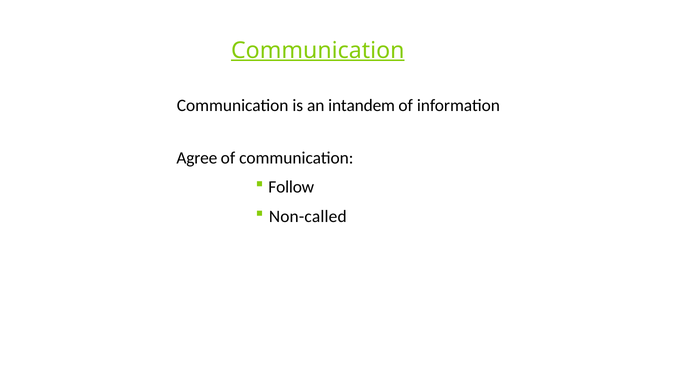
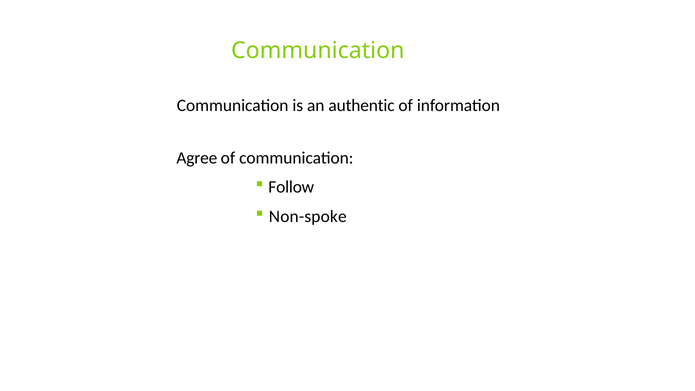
Communication at (318, 50) underline: present -> none
intandem: intandem -> authentic
Non-called: Non-called -> Non-spoke
